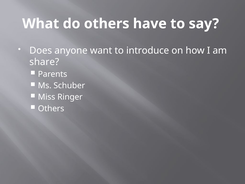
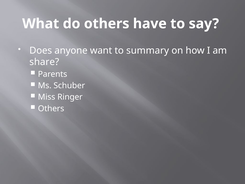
introduce: introduce -> summary
